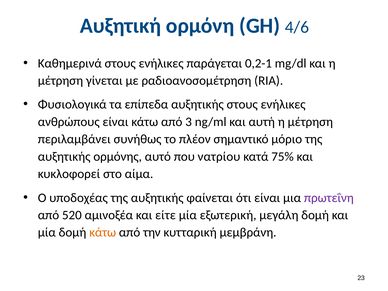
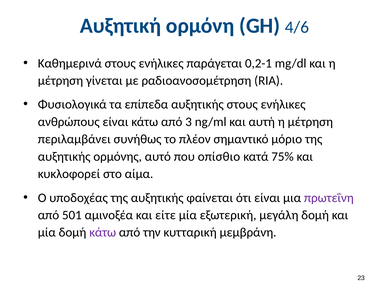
νατρίου: νατρίου -> οπίσθιο
520: 520 -> 501
κάτω at (103, 232) colour: orange -> purple
